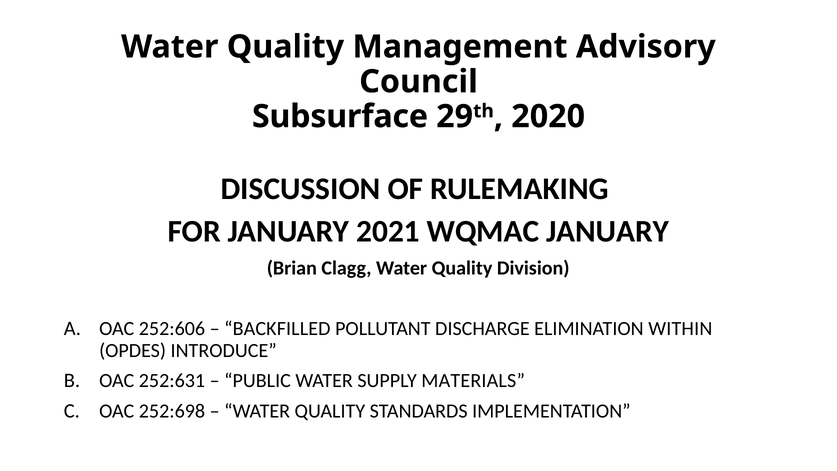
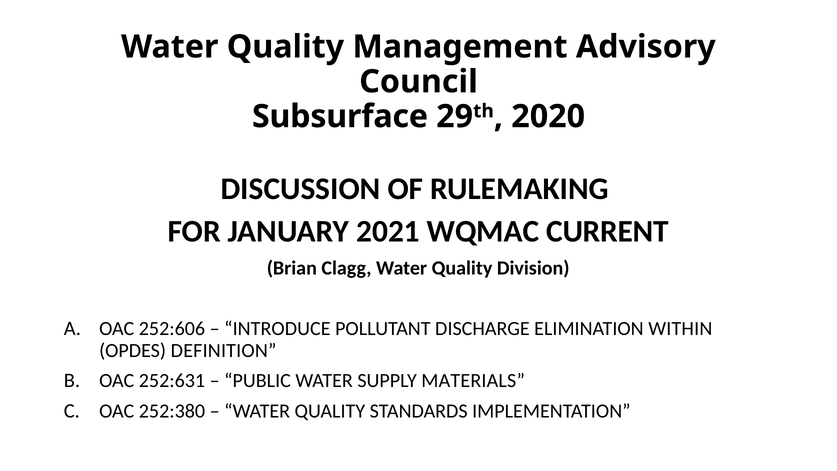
WQMAC JANUARY: JANUARY -> CURRENT
BACKFILLED: BACKFILLED -> INTRODUCE
INTRODUCE: INTRODUCE -> DEFINITION
252:698: 252:698 -> 252:380
